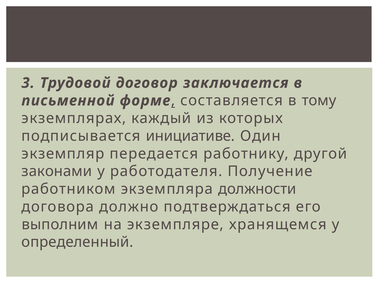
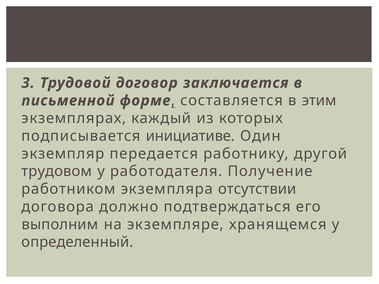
тому: тому -> этим
законами: законами -> трудовом
должности: должности -> отсутствии
